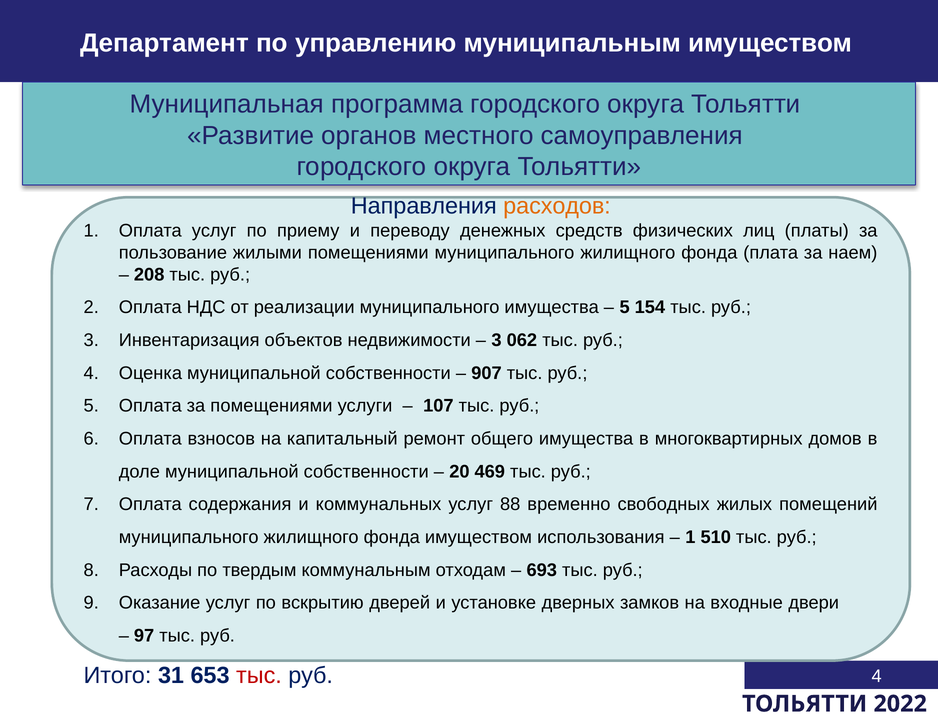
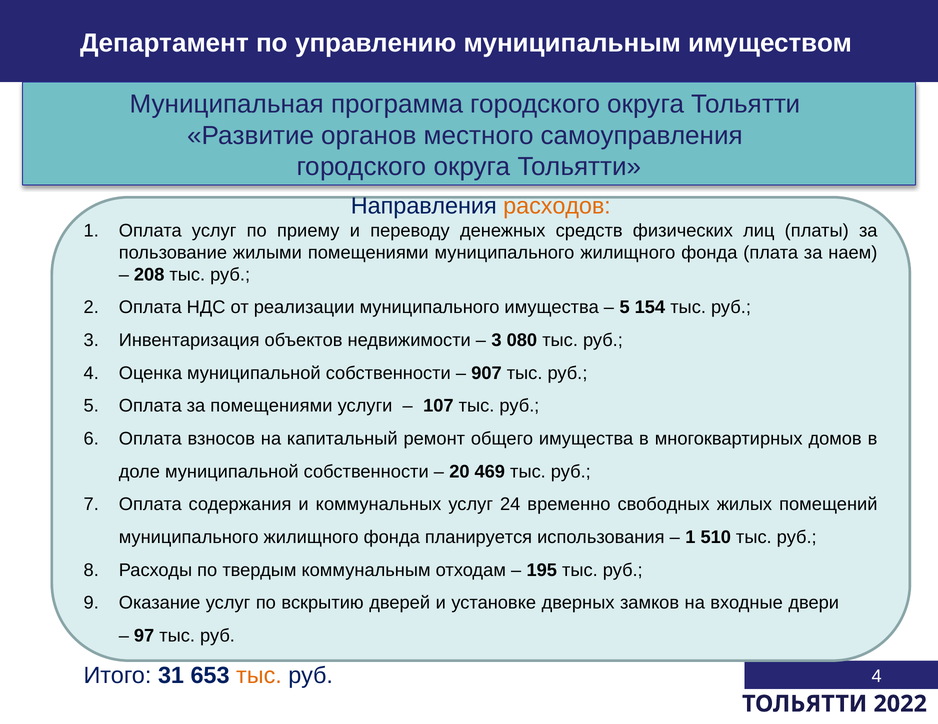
062: 062 -> 080
88: 88 -> 24
фонда имуществом: имуществом -> планируется
693: 693 -> 195
тыс at (259, 675) colour: red -> orange
